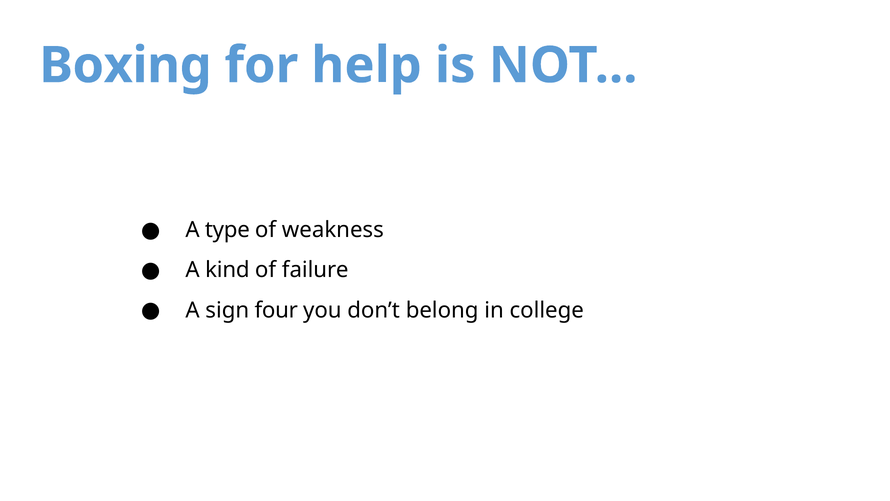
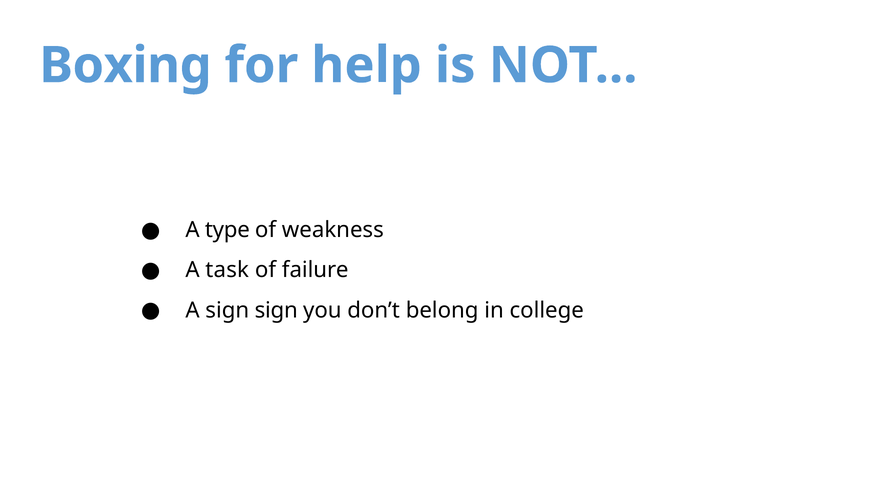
kind: kind -> task
sign four: four -> sign
